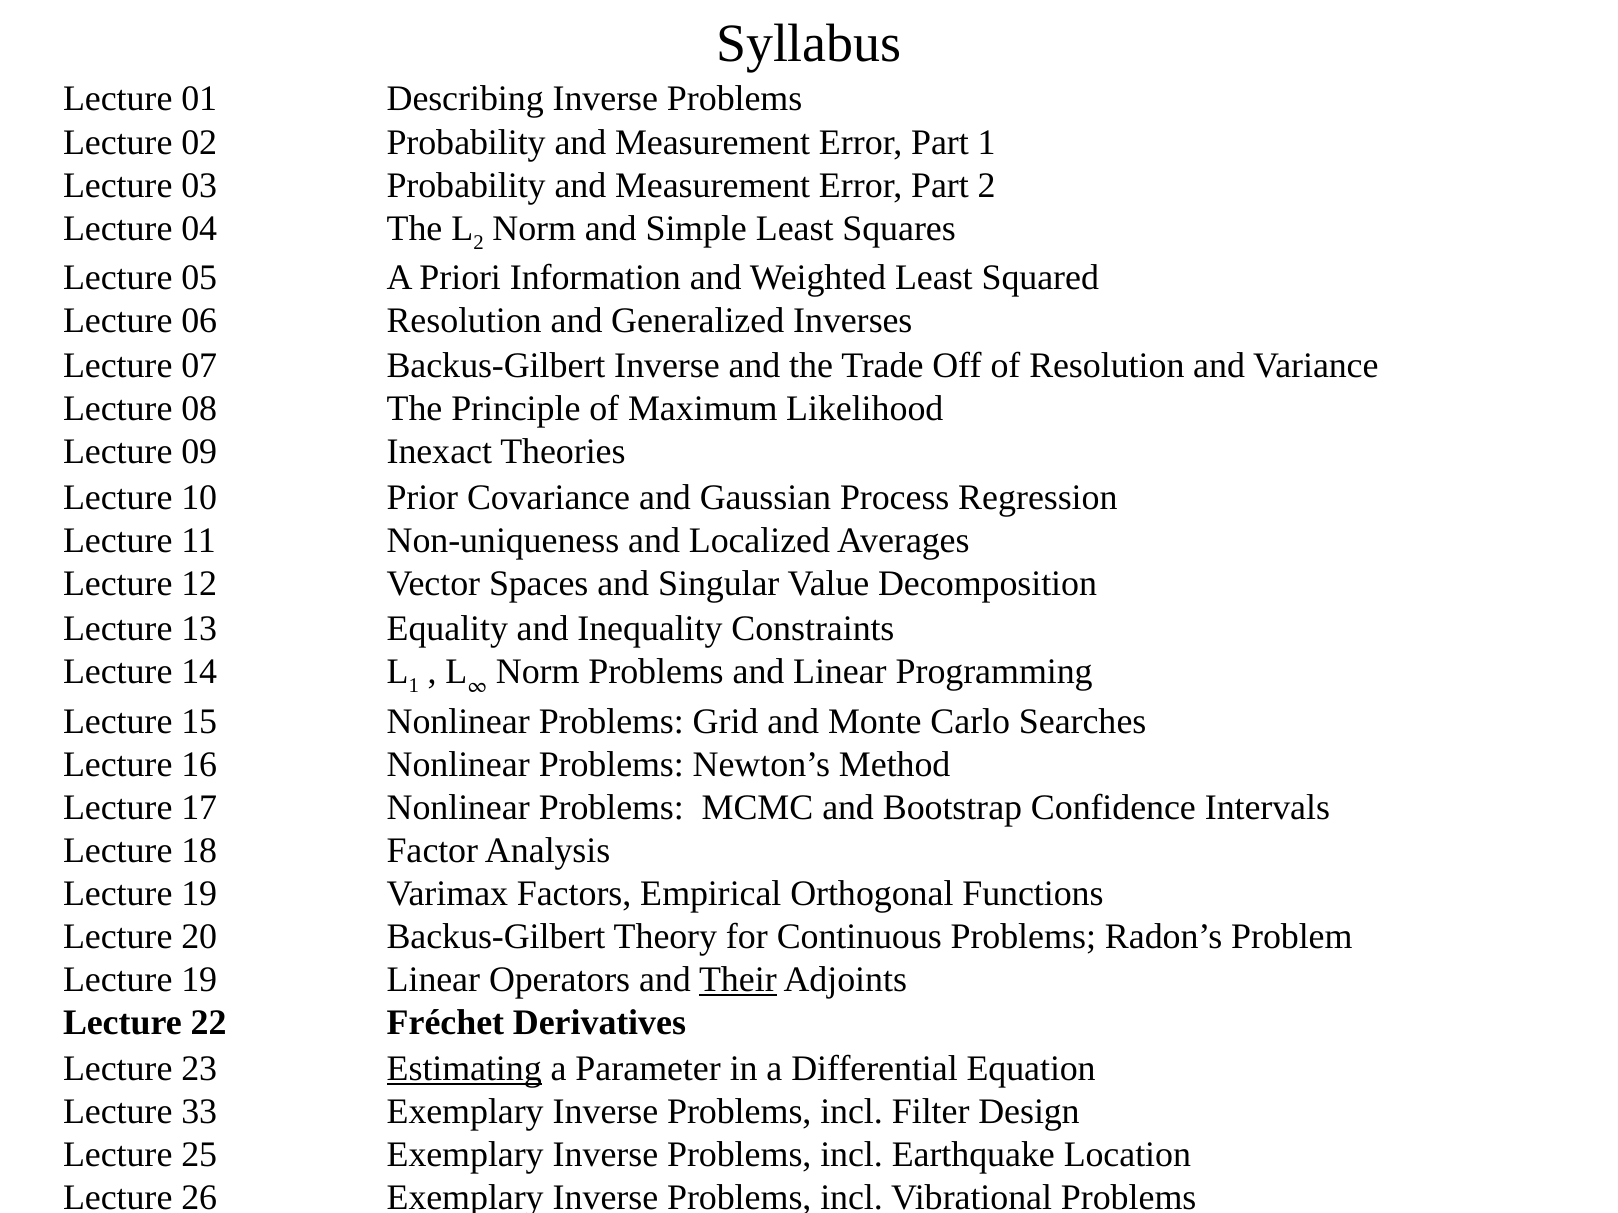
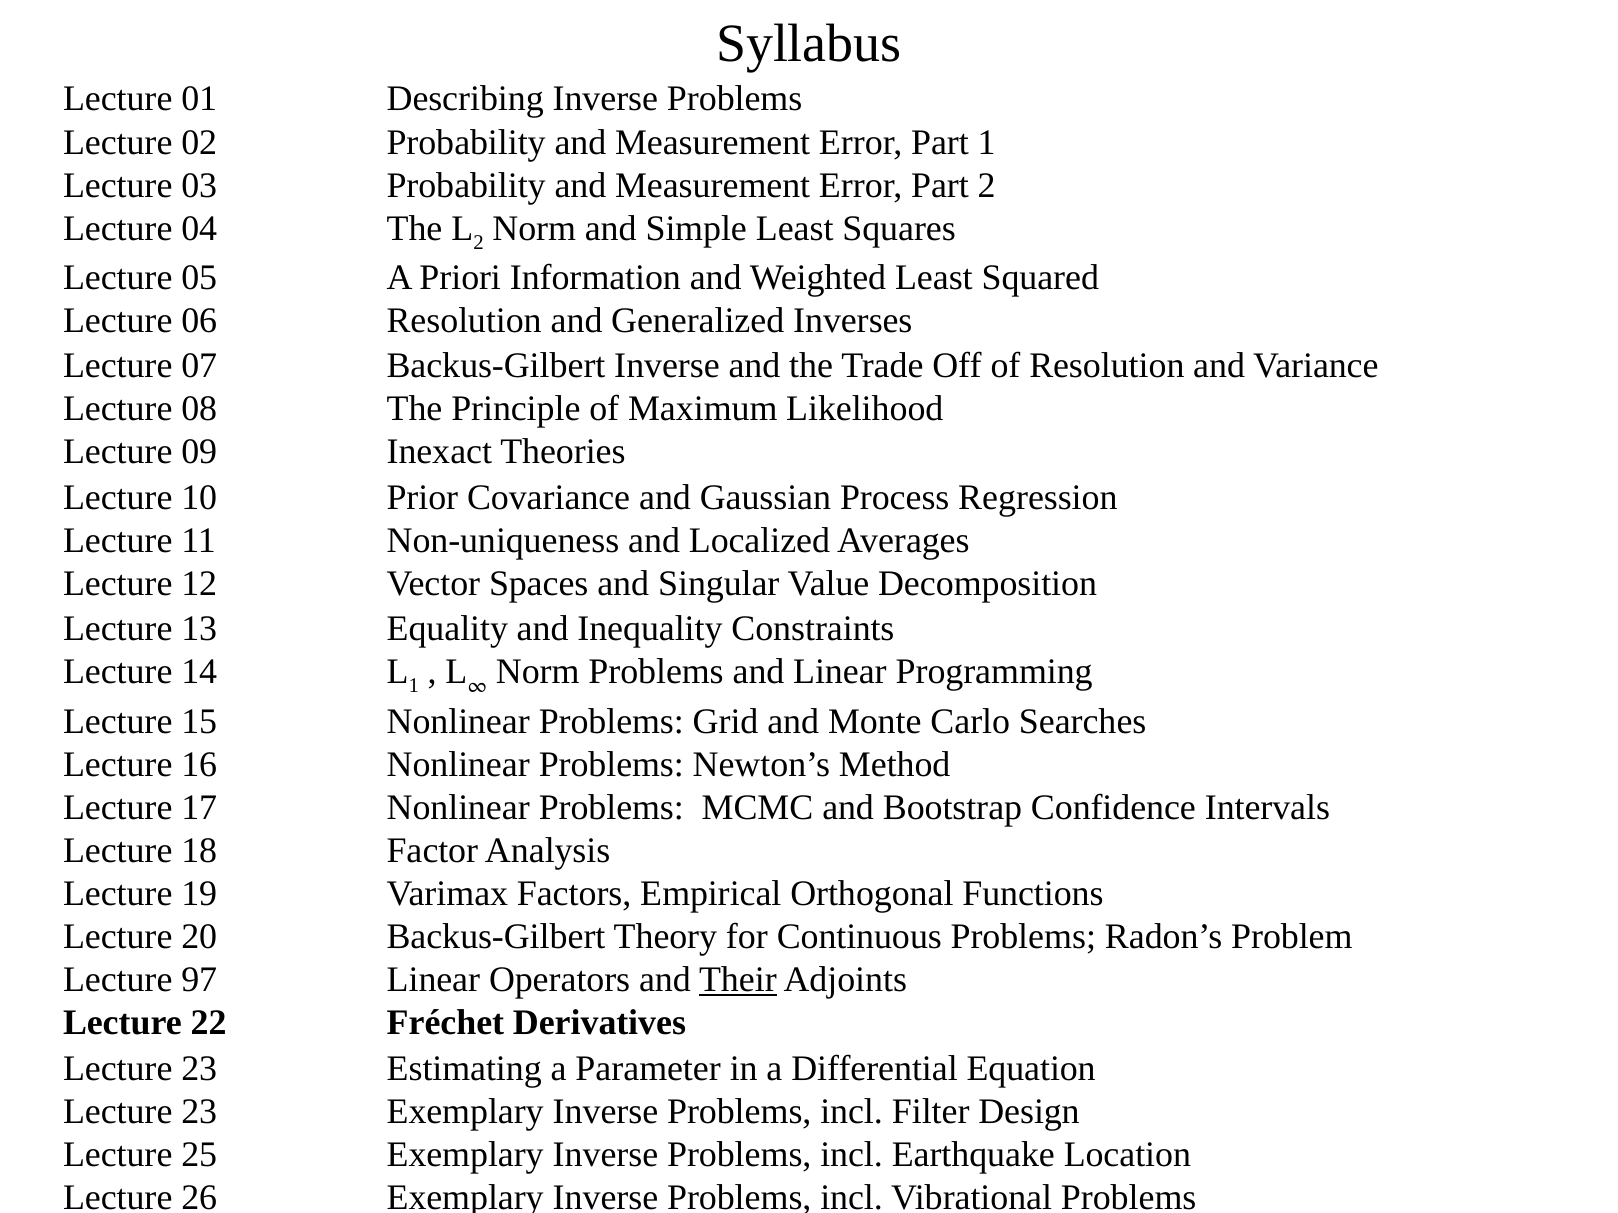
19 at (199, 980): 19 -> 97
Estimating underline: present -> none
33 at (199, 1112): 33 -> 23
